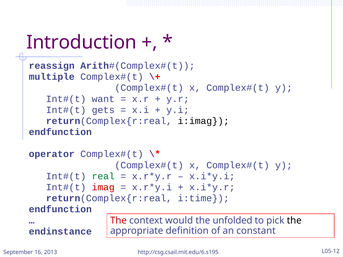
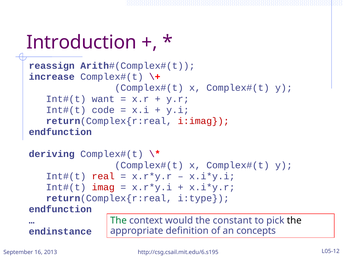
multiple: multiple -> increase
gets: gets -> code
i:imag colour: black -> red
operator: operator -> deriving
real colour: green -> red
i:time: i:time -> i:type
The at (118, 221) colour: red -> green
unfolded: unfolded -> constant
constant: constant -> concepts
